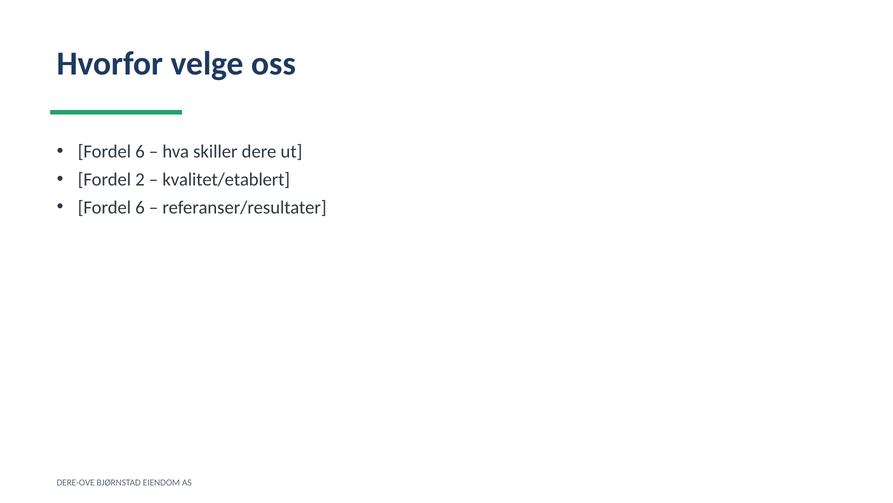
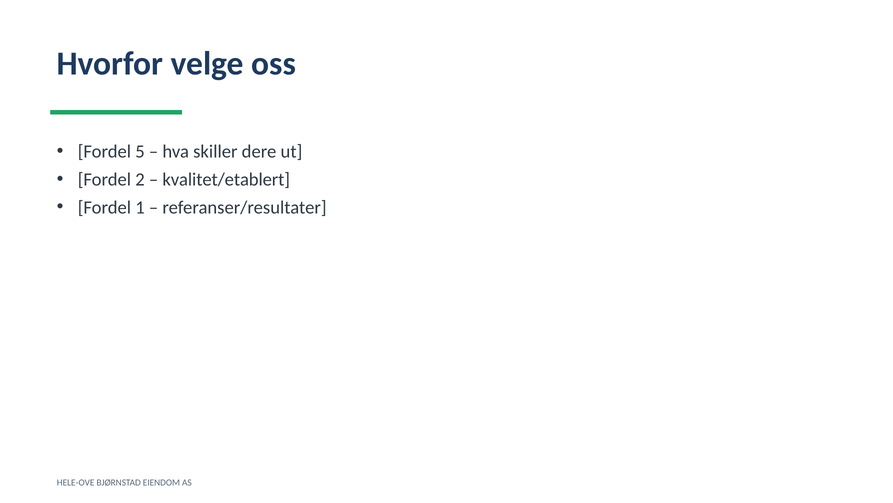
6 at (140, 151): 6 -> 5
6 at (140, 207): 6 -> 1
DERE-OVE: DERE-OVE -> HELE-OVE
